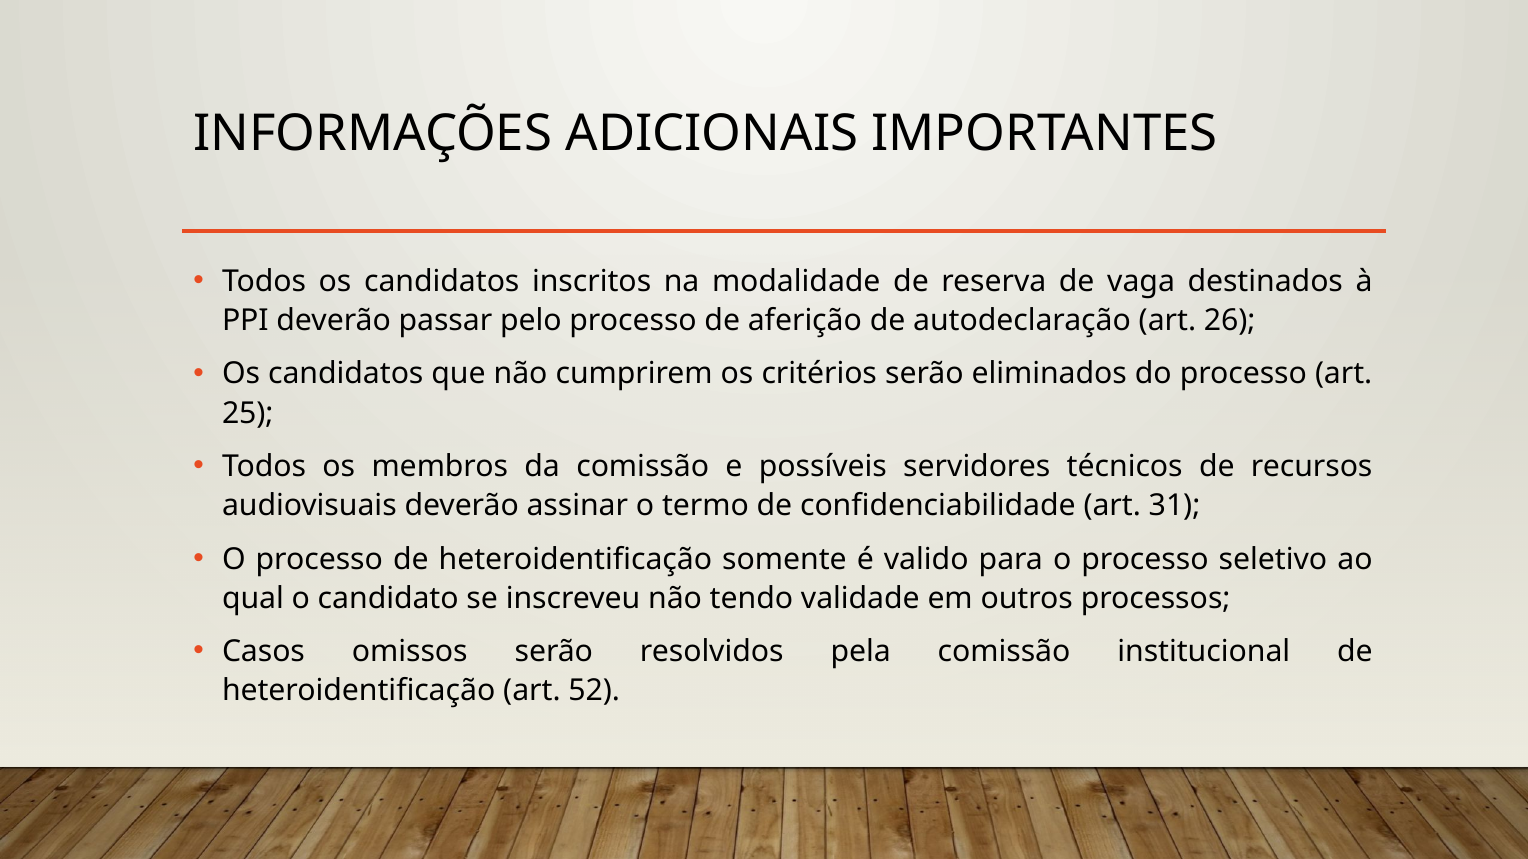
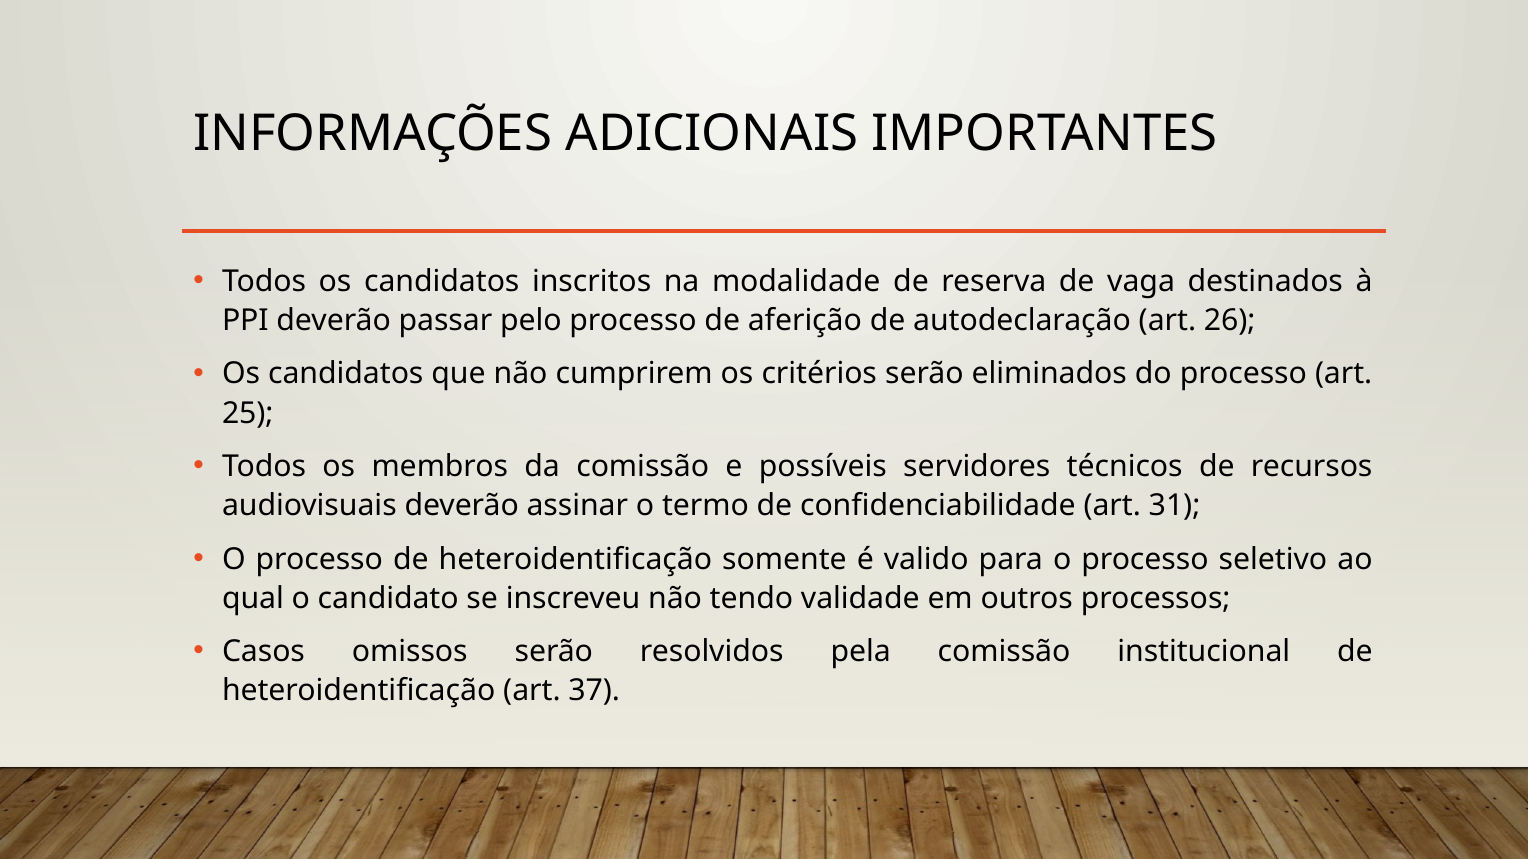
52: 52 -> 37
